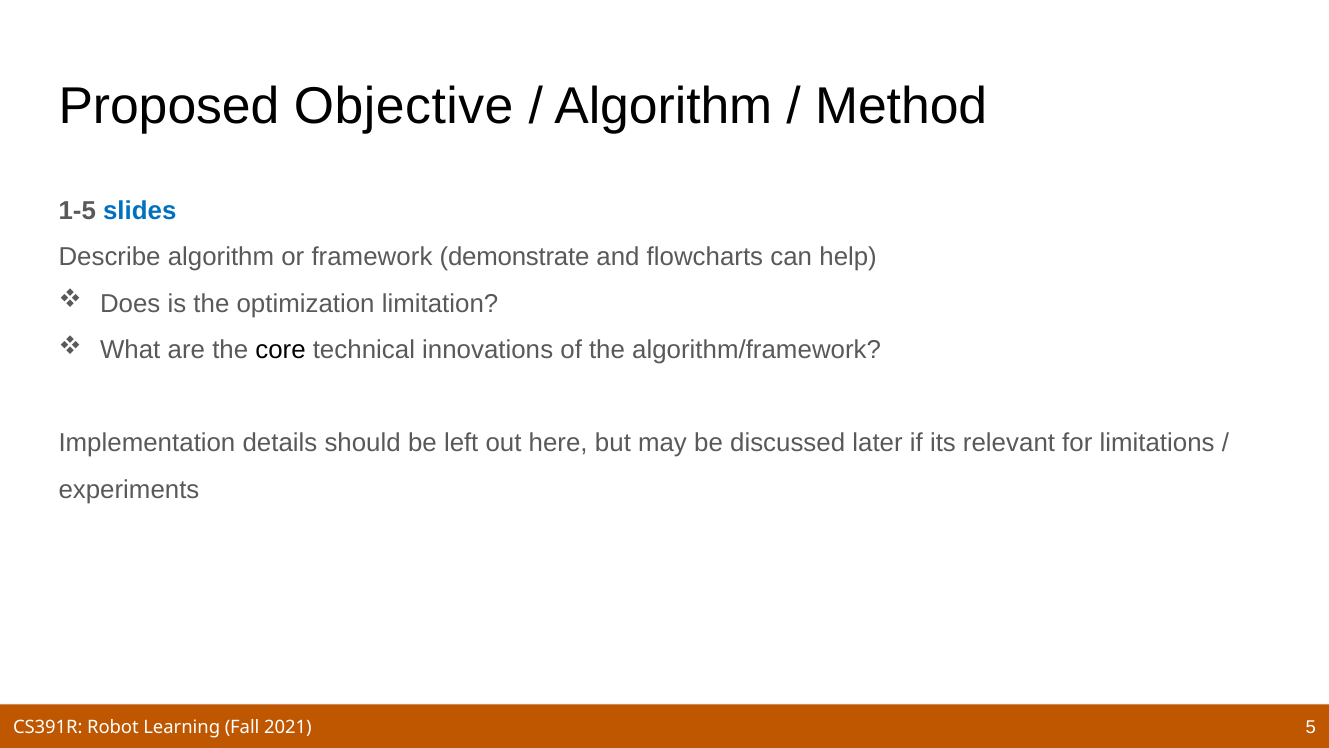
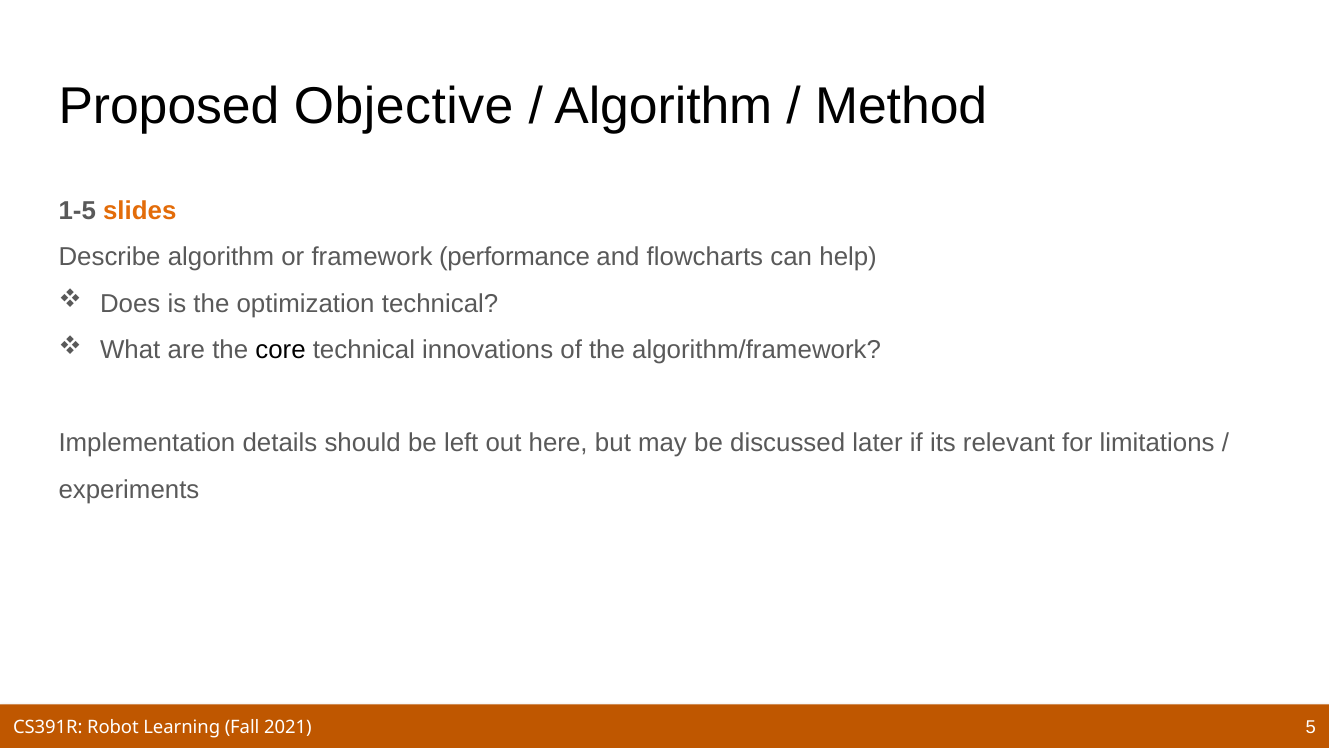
slides colour: blue -> orange
demonstrate: demonstrate -> performance
optimization limitation: limitation -> technical
